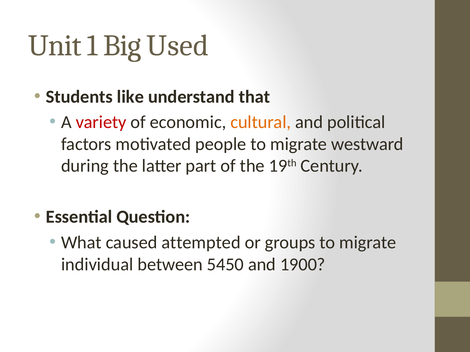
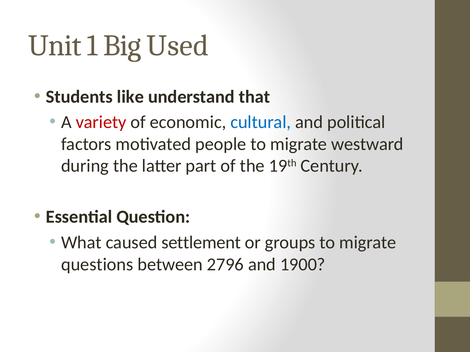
cultural colour: orange -> blue
attempted: attempted -> settlement
individual: individual -> questions
5450: 5450 -> 2796
